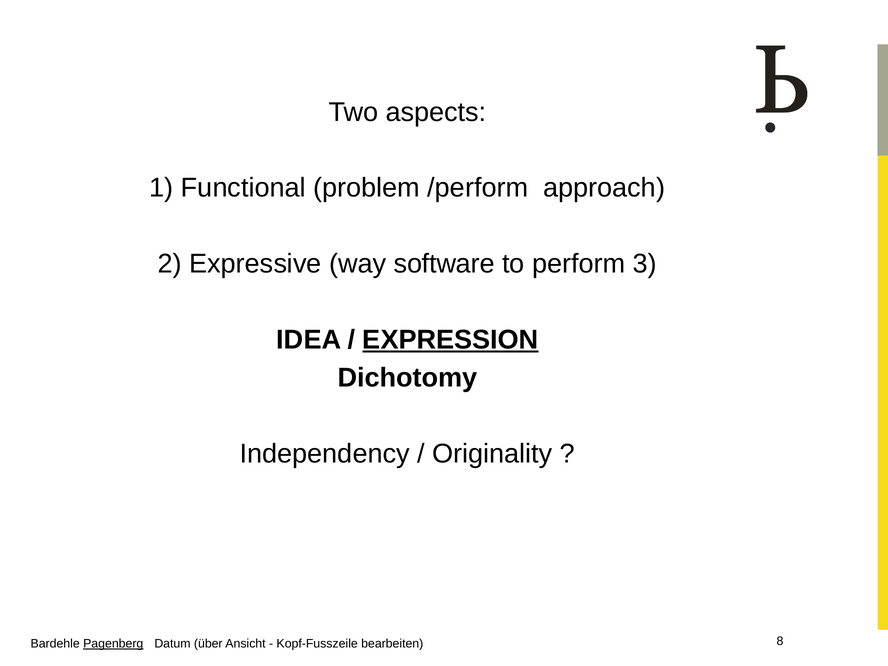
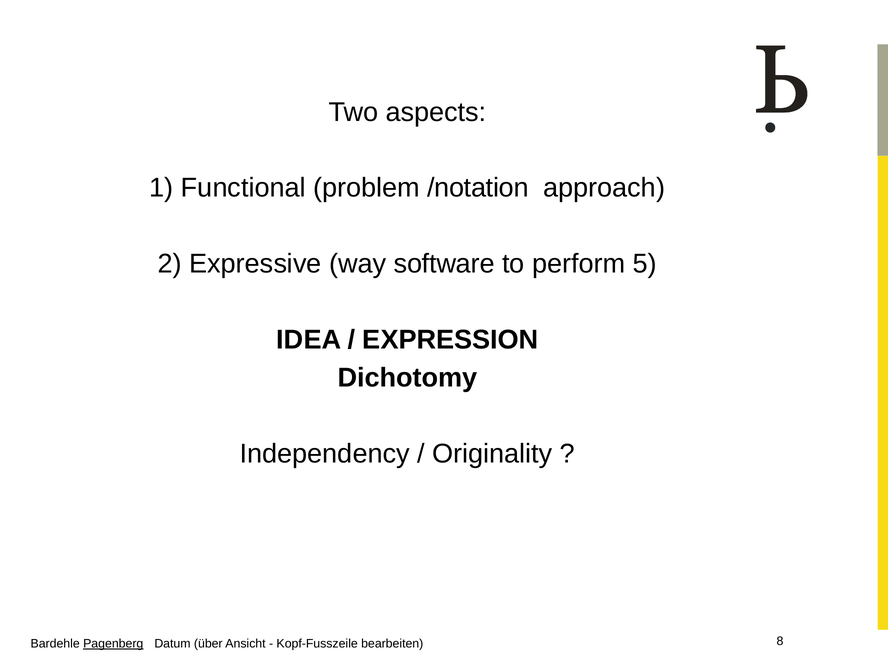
/perform: /perform -> /notation
3: 3 -> 5
EXPRESSION underline: present -> none
